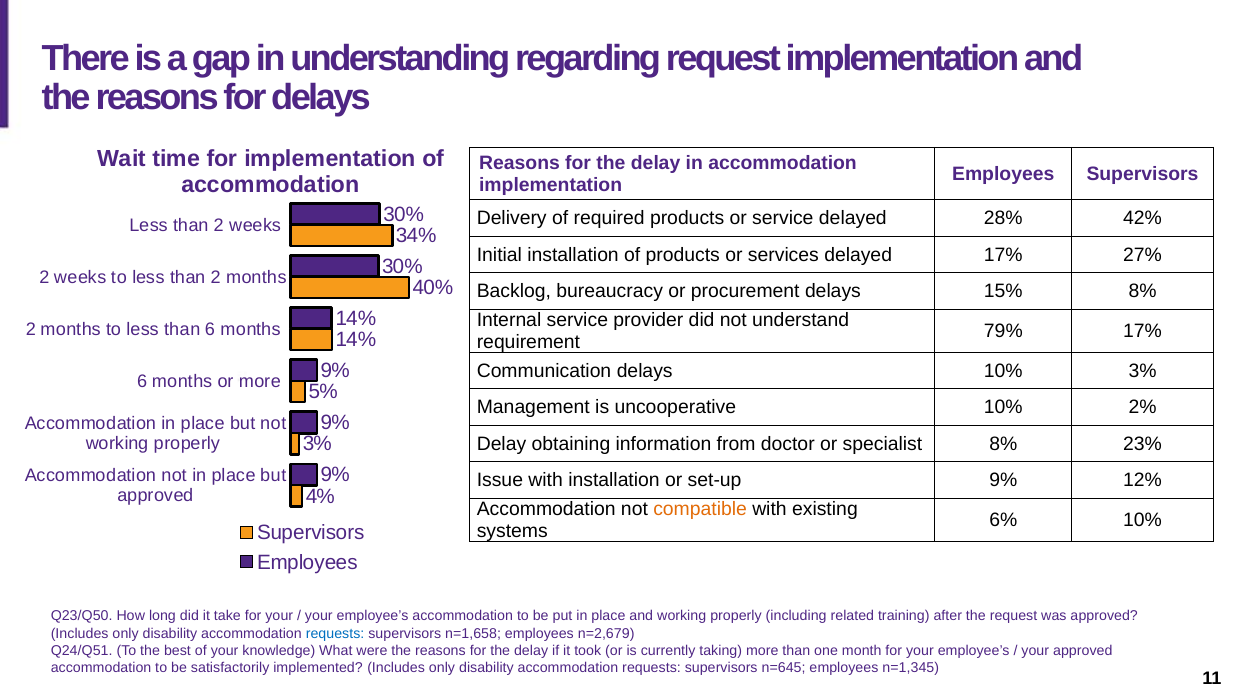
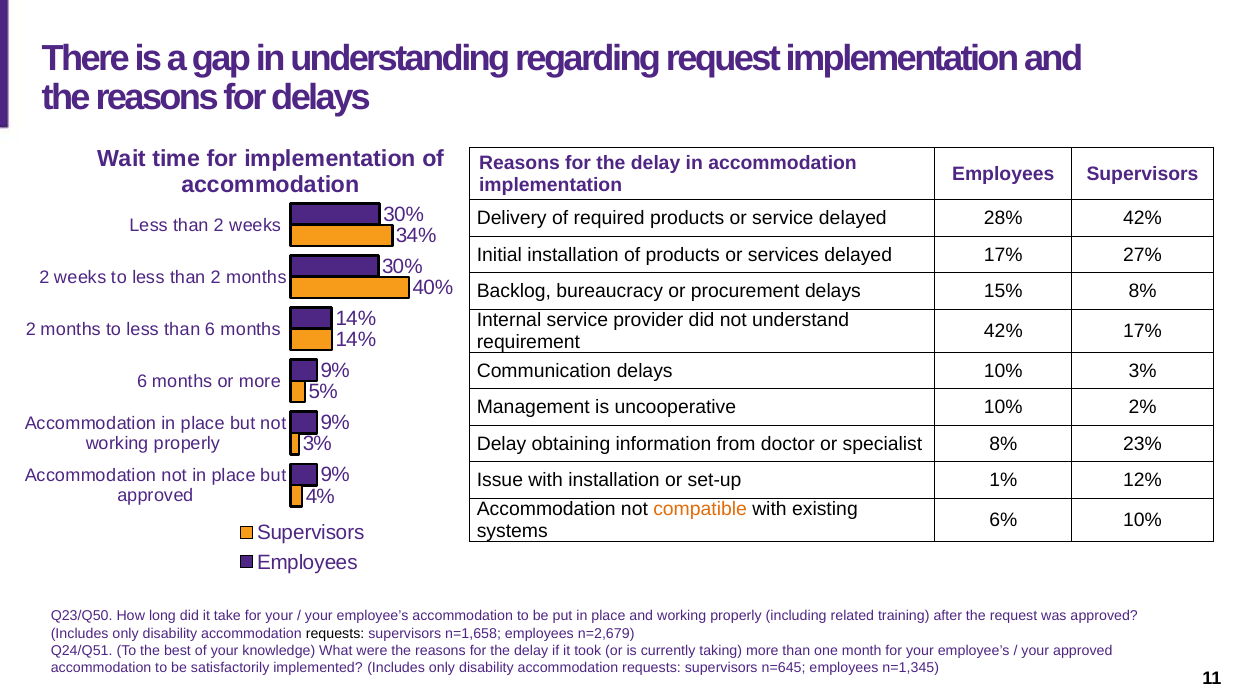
79% at (1003, 331): 79% -> 42%
set-up 9%: 9% -> 1%
requests at (335, 633) colour: blue -> black
